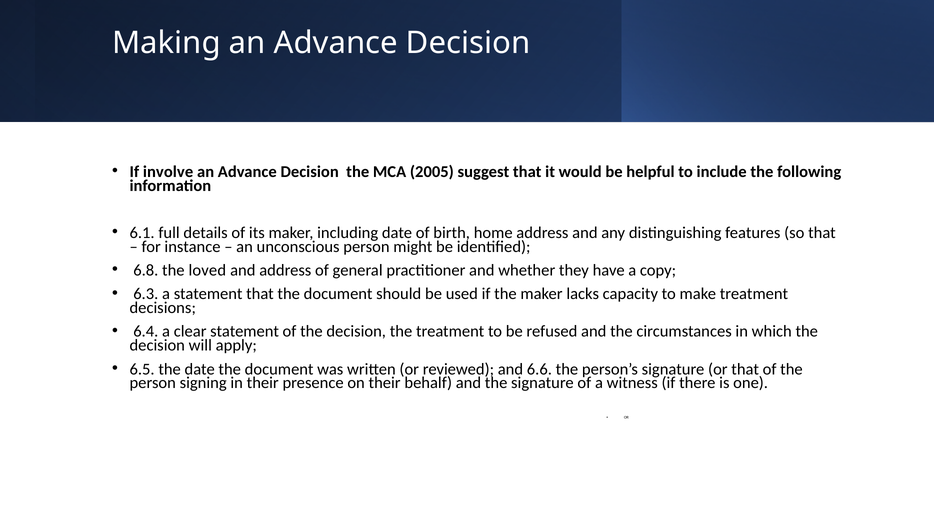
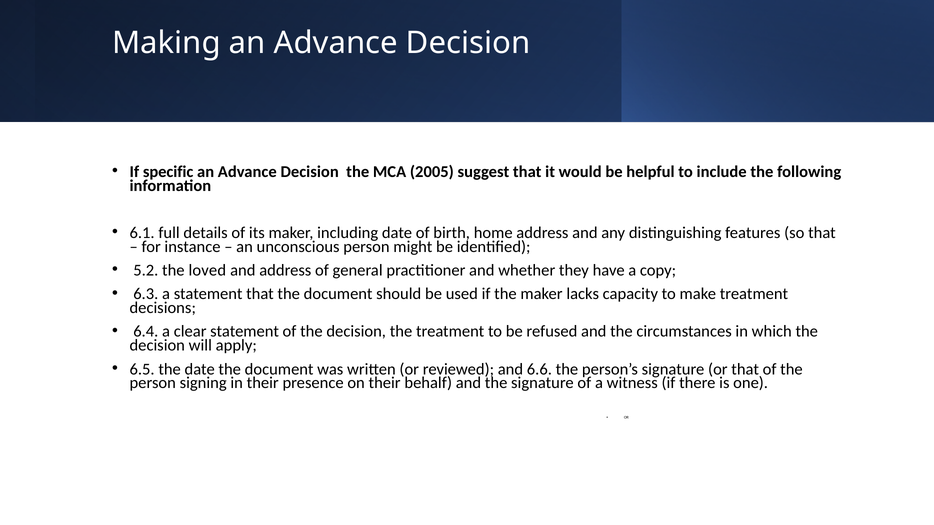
involve: involve -> specific
6.8: 6.8 -> 5.2
